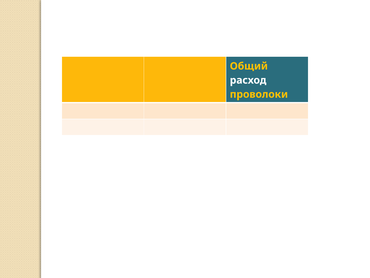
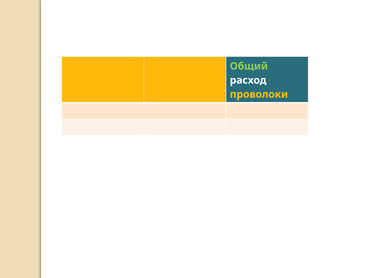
Общий colour: yellow -> light green
